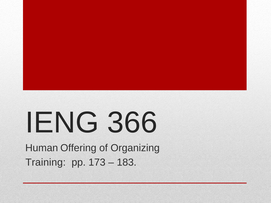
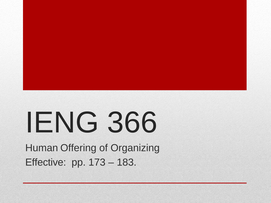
Training: Training -> Effective
